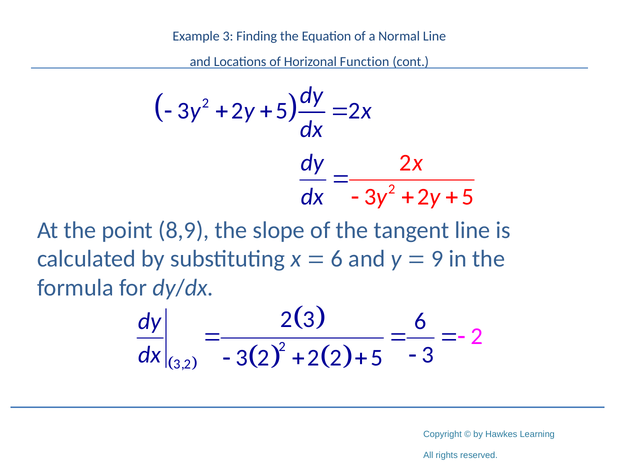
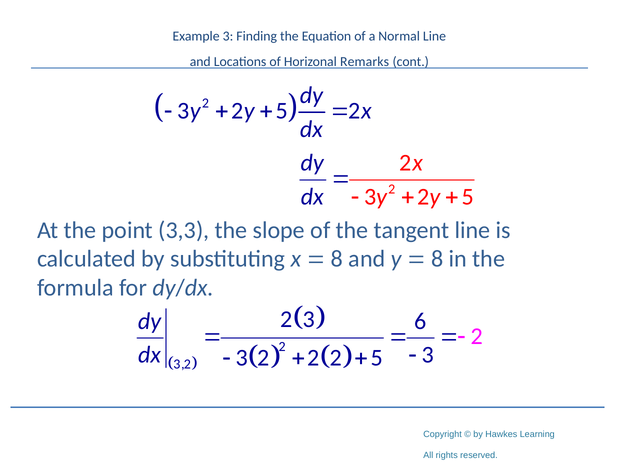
Function: Function -> Remarks
8,9: 8,9 -> 3,3
6 at (337, 259): 6 -> 8
9 at (437, 259): 9 -> 8
